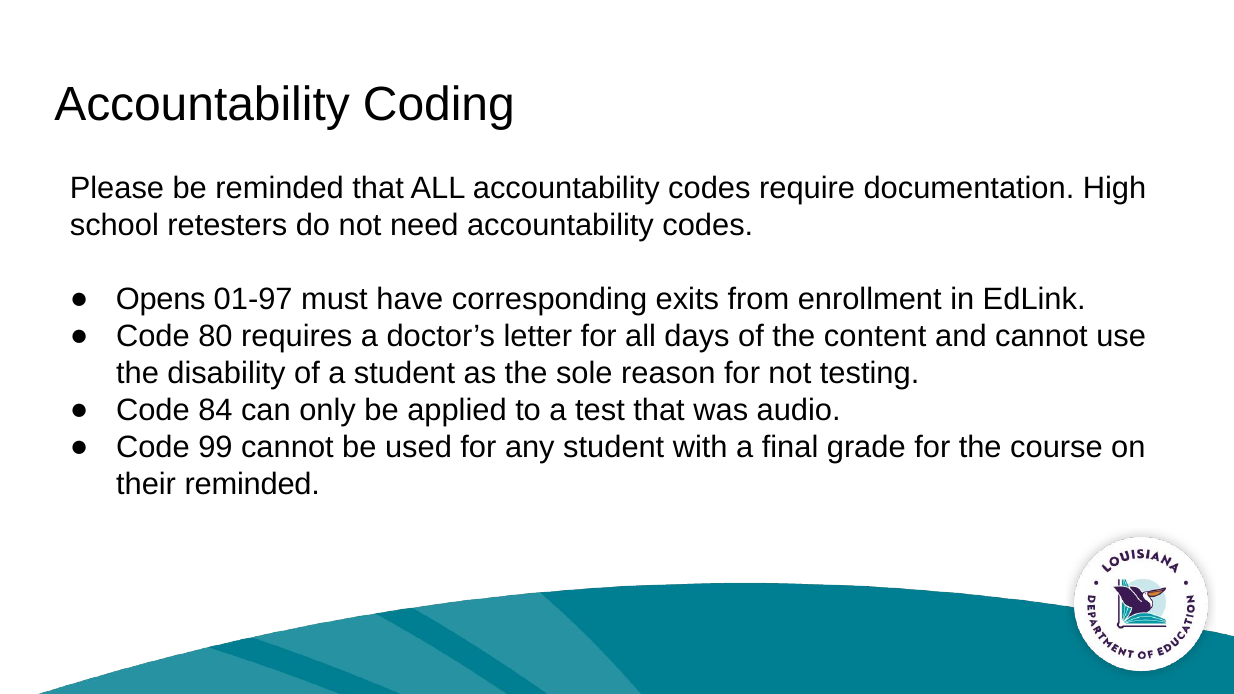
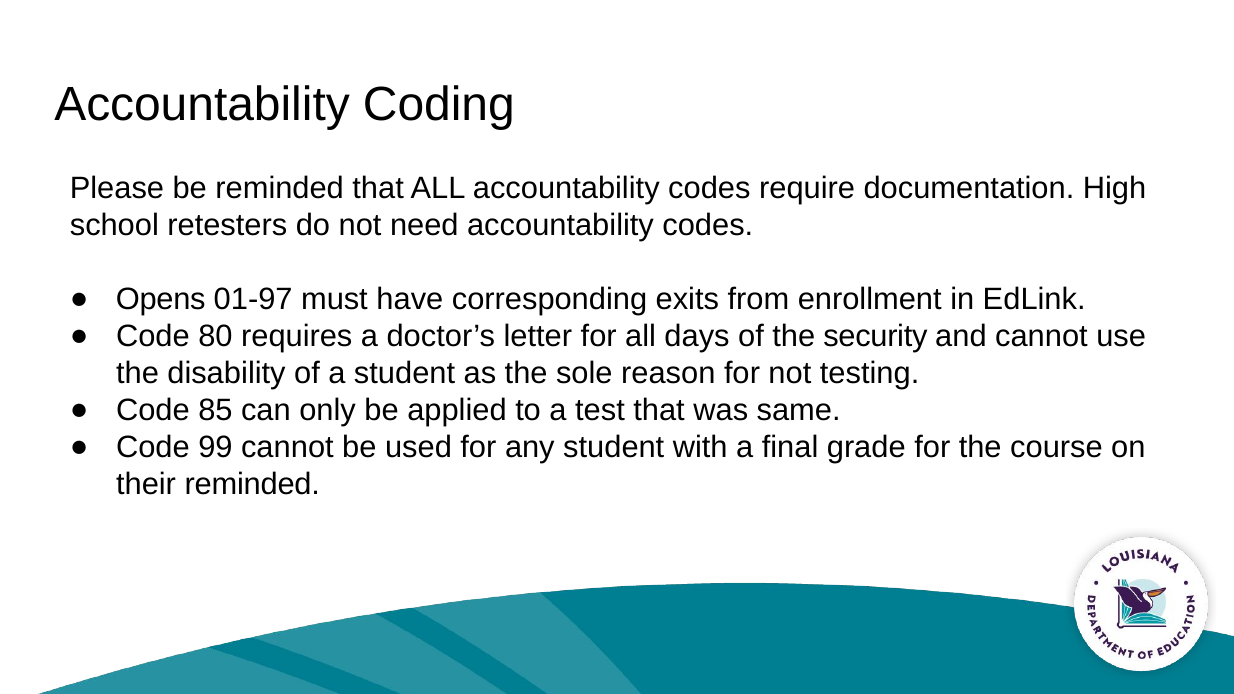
content: content -> security
84: 84 -> 85
audio: audio -> same
